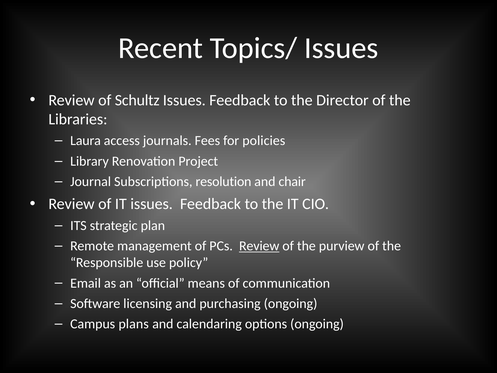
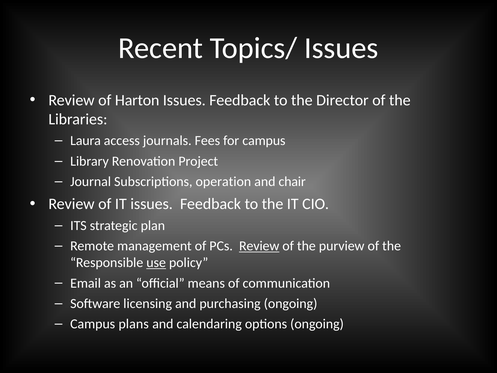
Schultz: Schultz -> Harton
for policies: policies -> campus
resolution: resolution -> operation
use underline: none -> present
